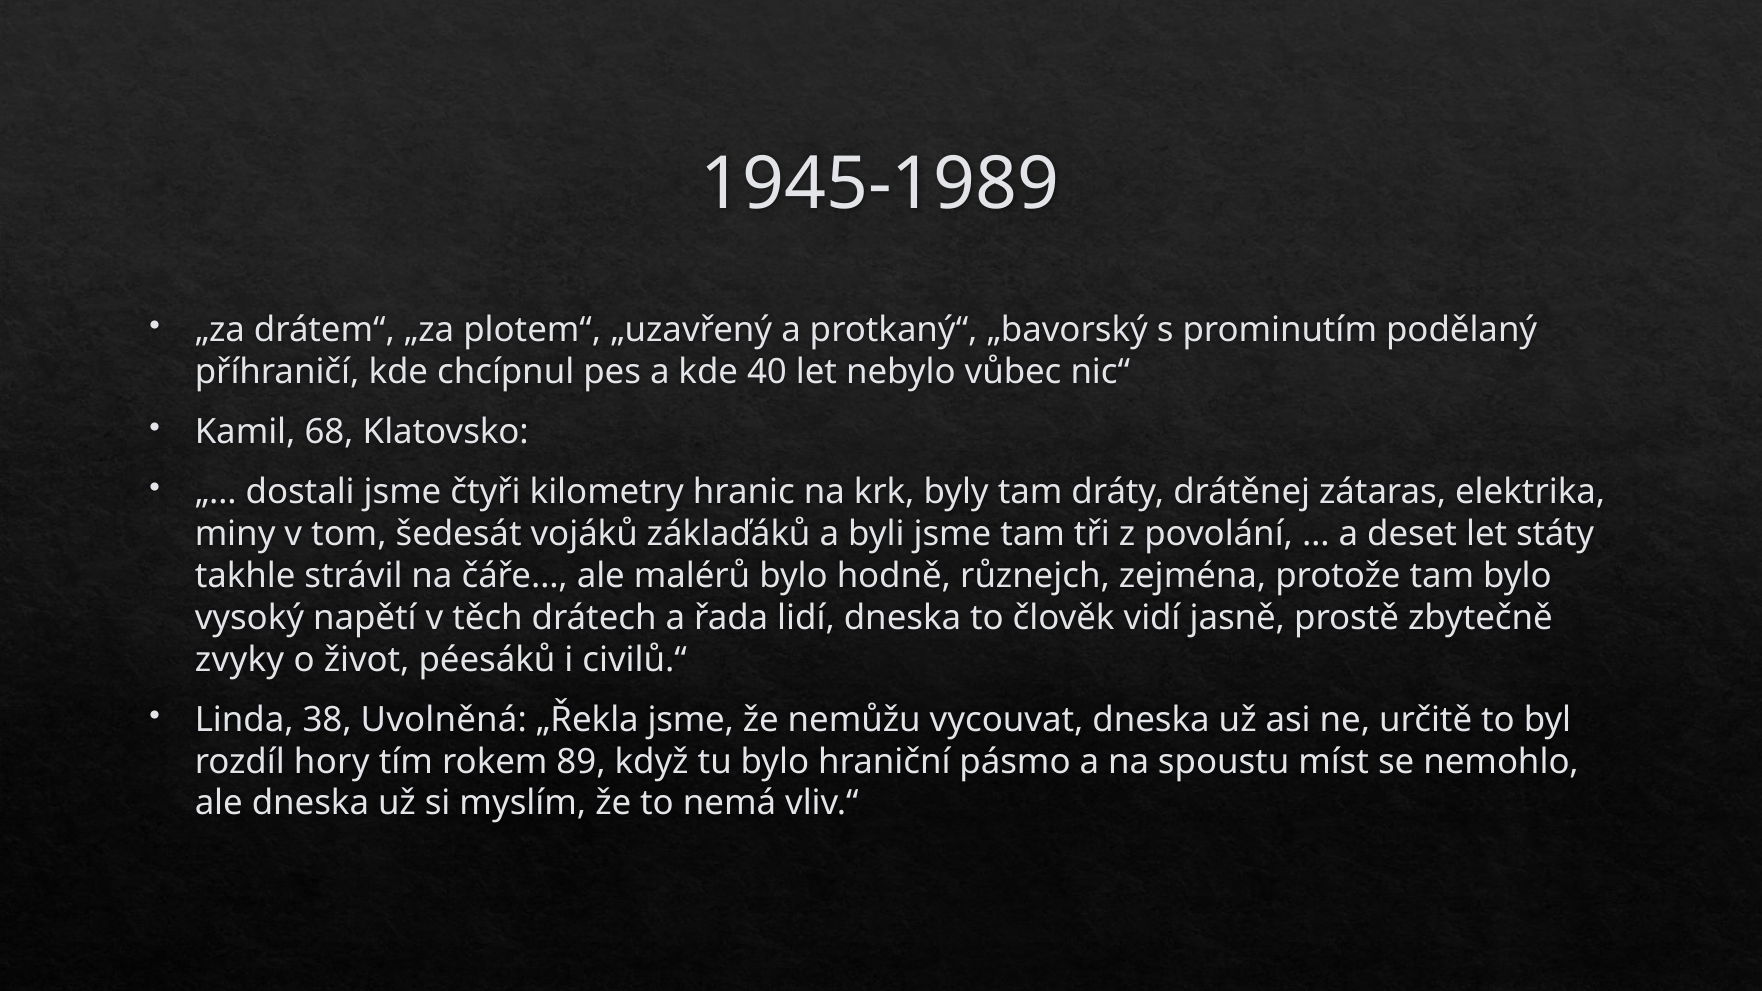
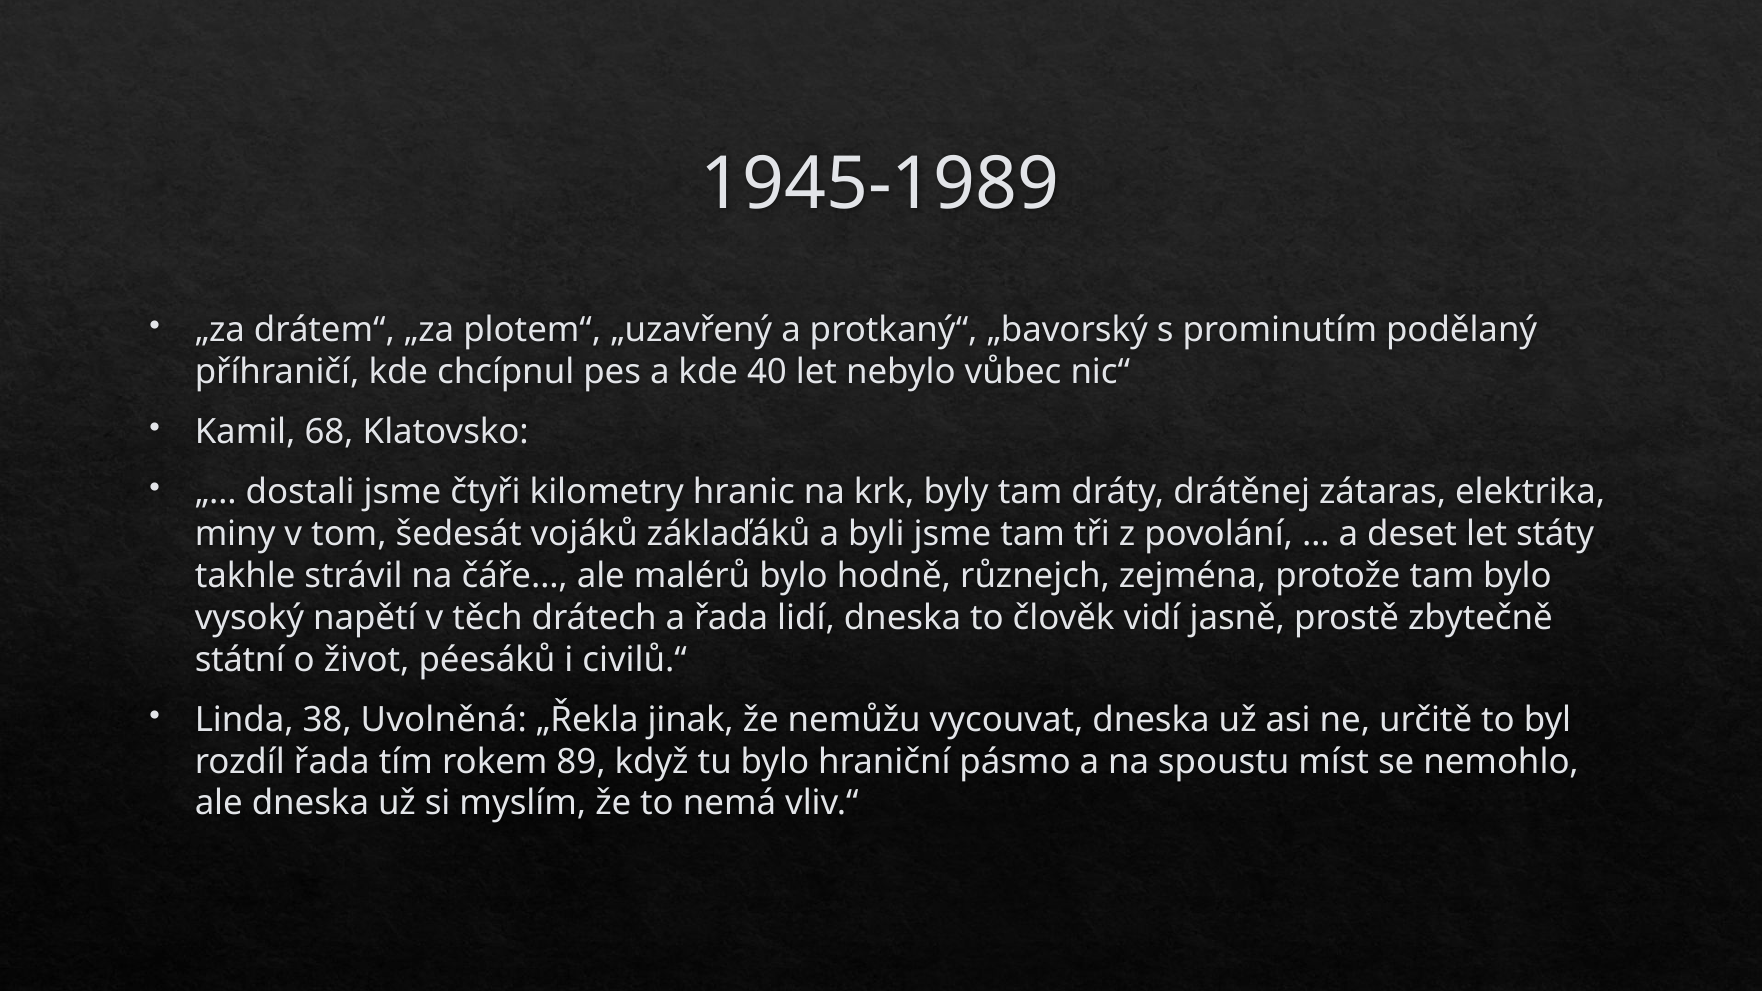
zvyky: zvyky -> státní
„Řekla jsme: jsme -> jinak
rozdíl hory: hory -> řada
